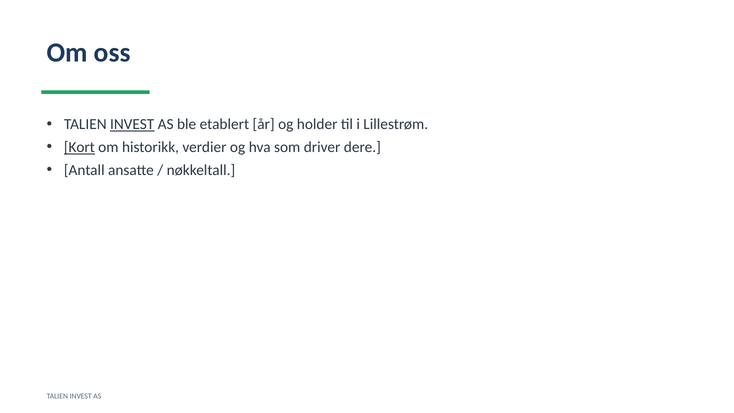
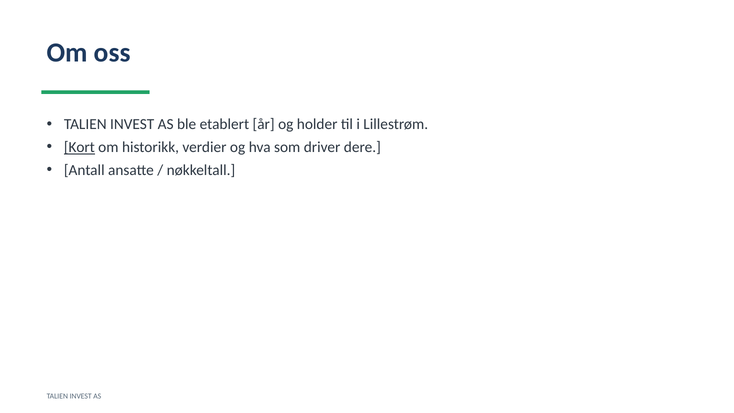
INVEST at (132, 124) underline: present -> none
